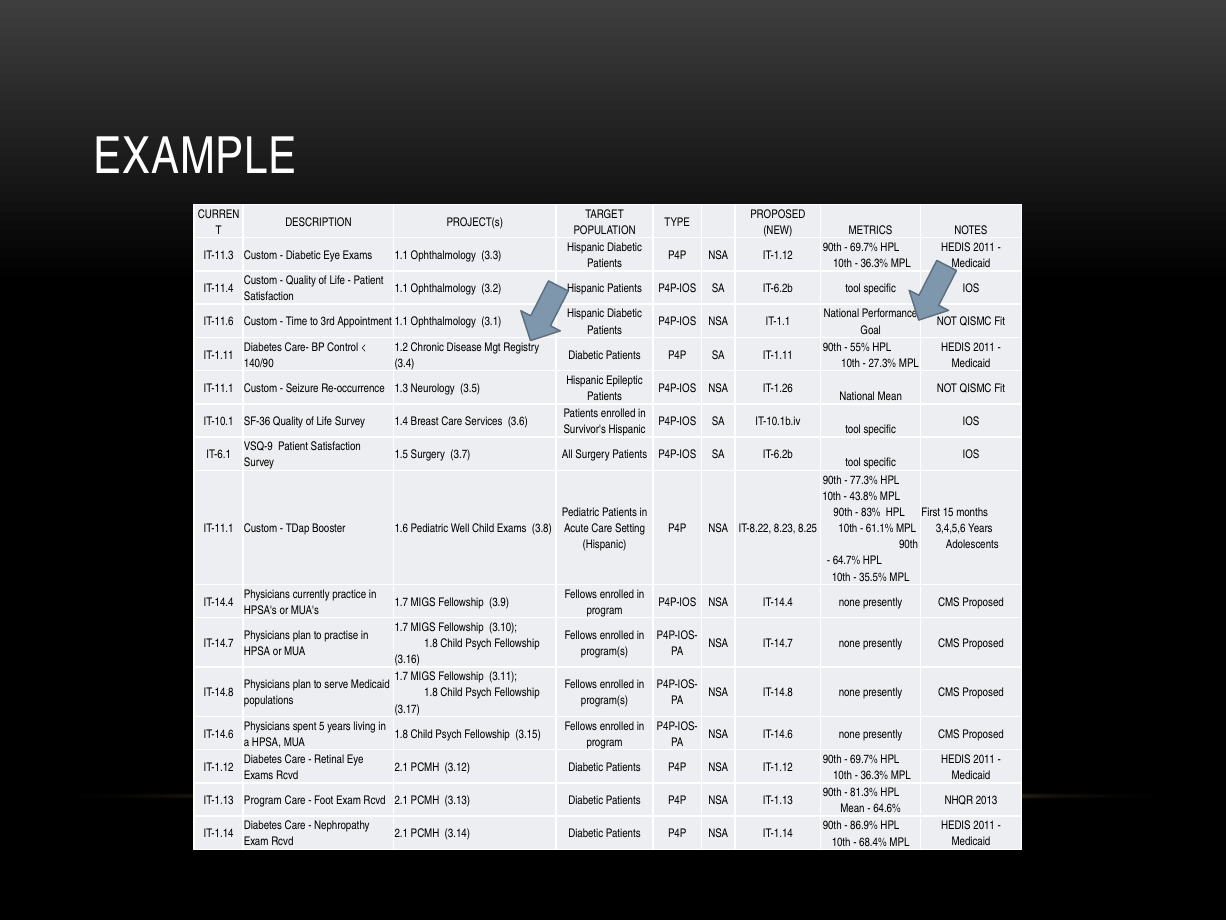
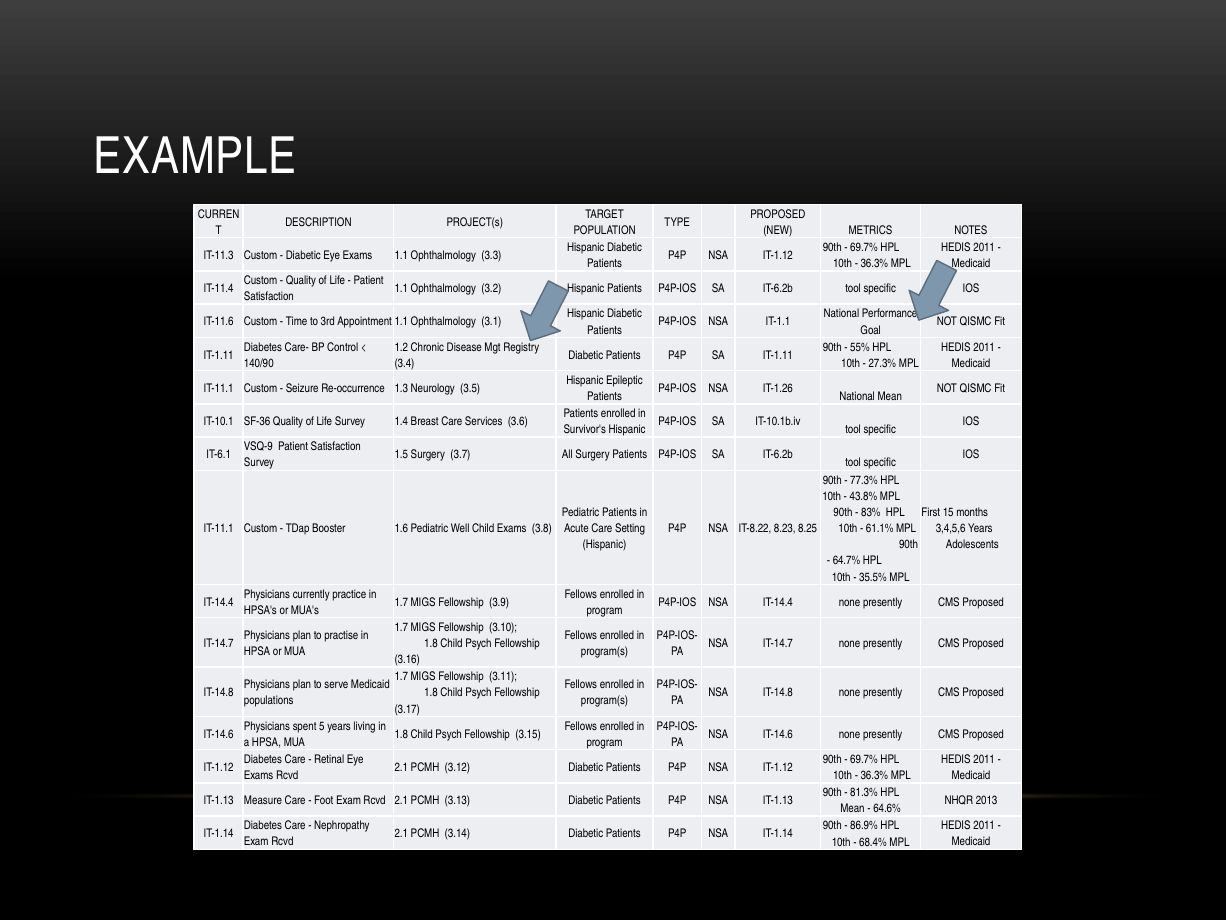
IT-1.13 Program: Program -> Measure
